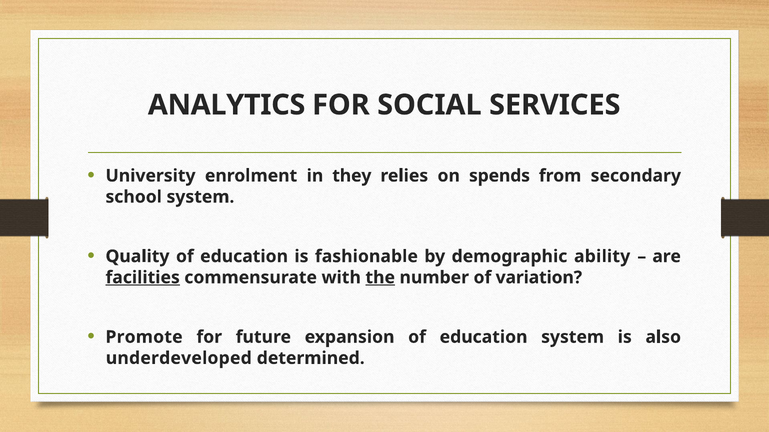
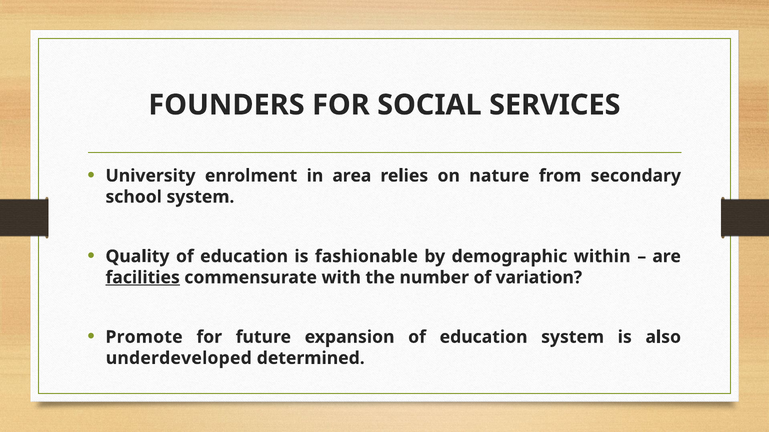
ANALYTICS: ANALYTICS -> FOUNDERS
they: they -> area
spends: spends -> nature
ability: ability -> within
the underline: present -> none
